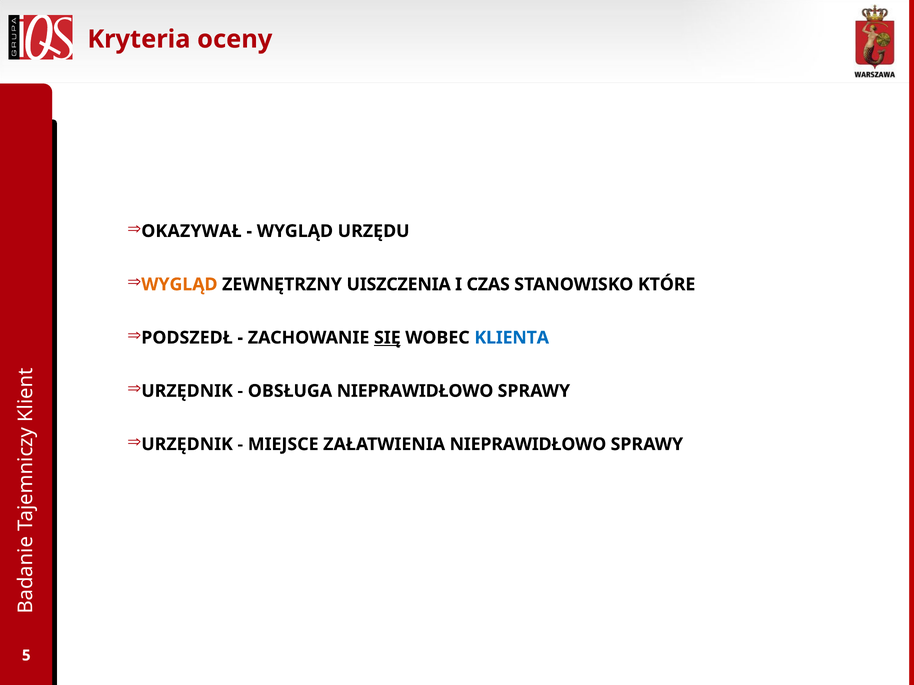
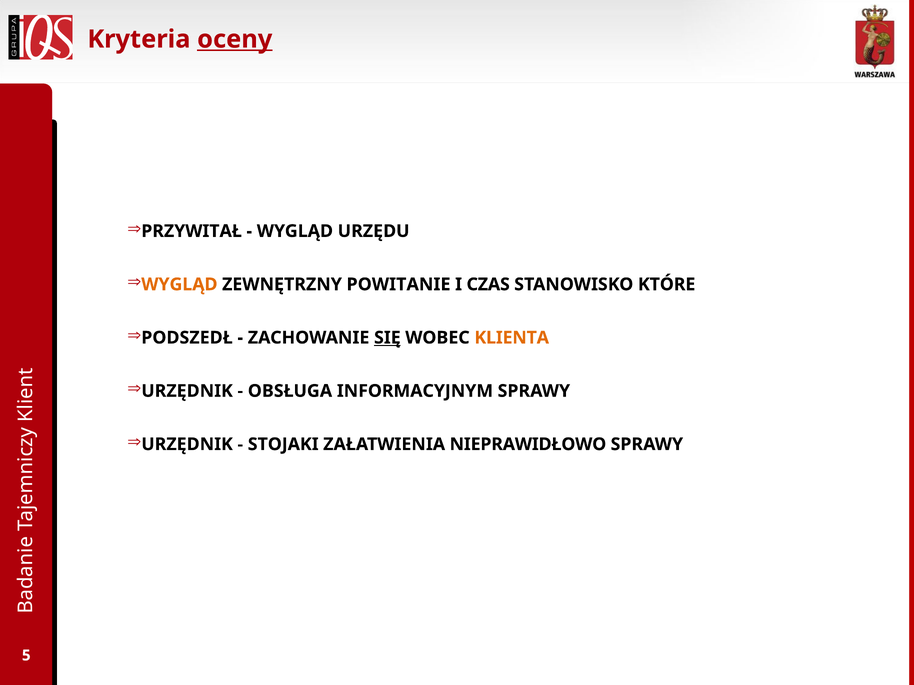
oceny underline: none -> present
OKAZYWAŁ: OKAZYWAŁ -> PRZYWITAŁ
UISZCZENIA: UISZCZENIA -> POWITANIE
KLIENTA colour: blue -> orange
OBSŁUGA NIEPRAWIDŁOWO: NIEPRAWIDŁOWO -> INFORMACYJNYM
MIEJSCE: MIEJSCE -> STOJAKI
